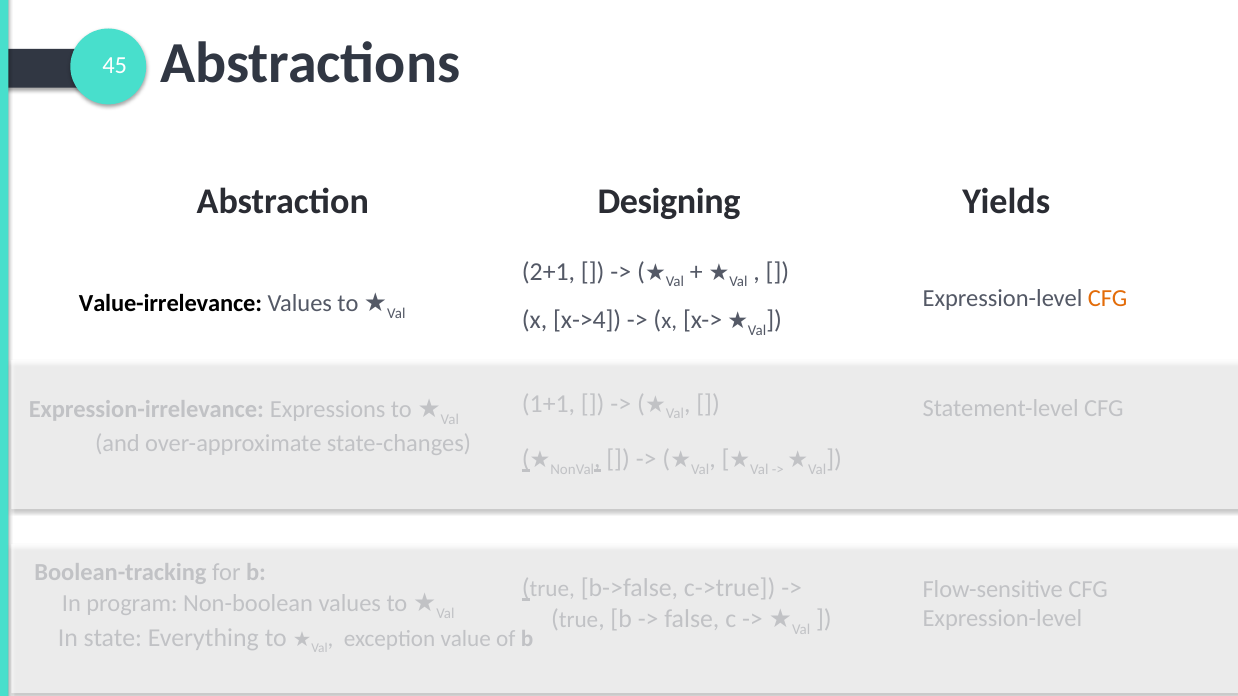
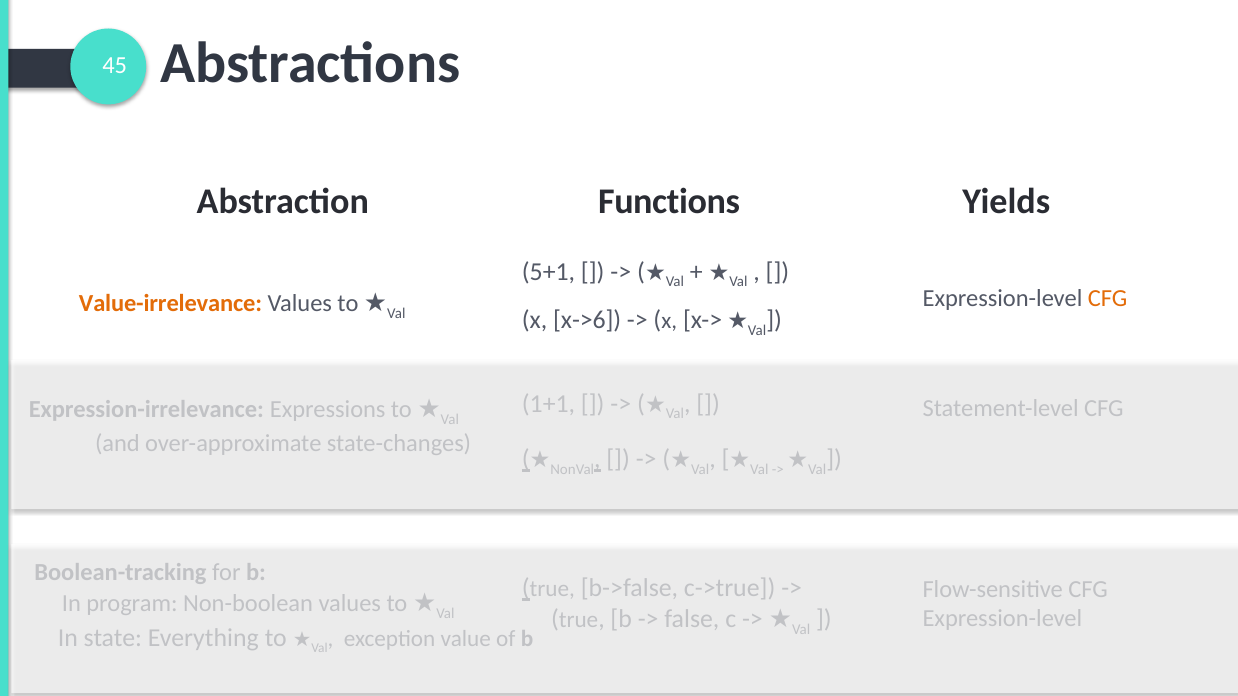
Designing: Designing -> Functions
2+1: 2+1 -> 5+1
Value-irrelevance colour: black -> orange
x->4: x->4 -> x->6
